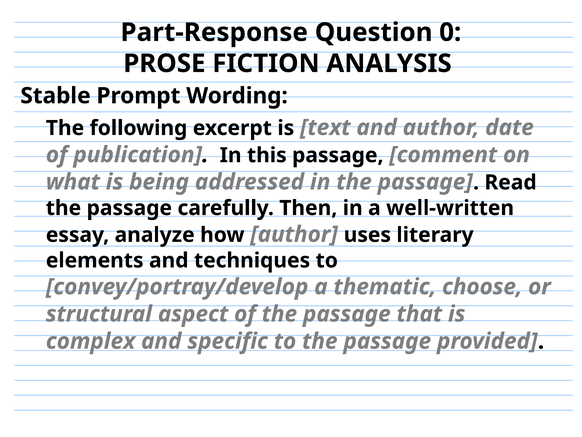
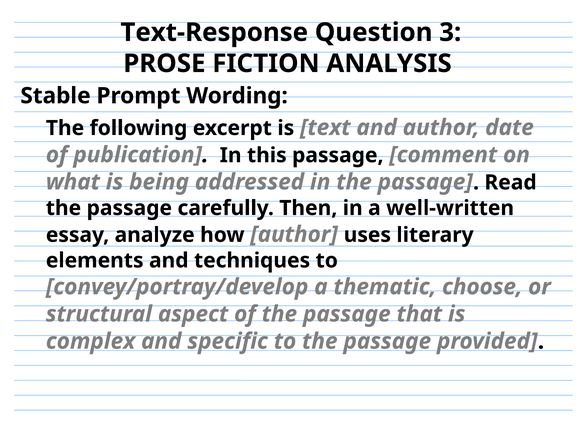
Part-Response: Part-Response -> Text-Response
0: 0 -> 3
